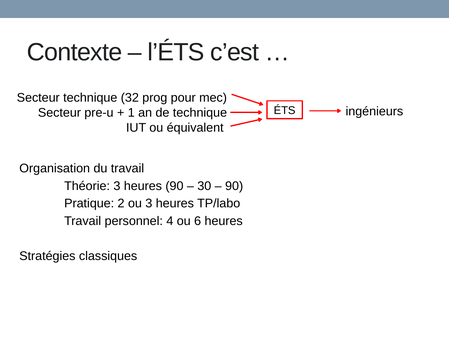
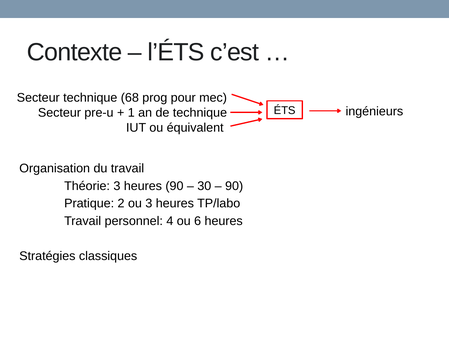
32: 32 -> 68
